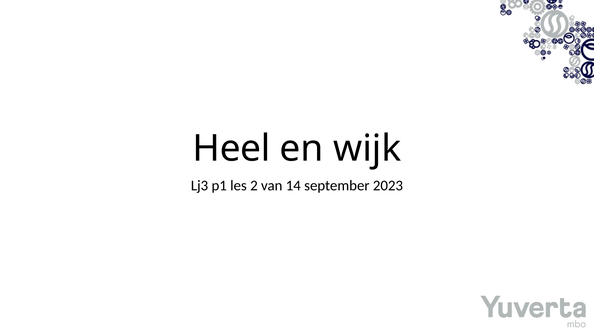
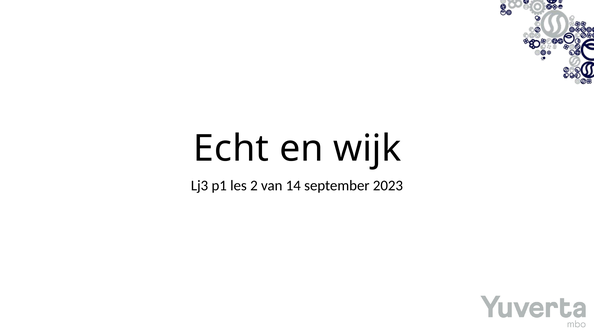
Heel: Heel -> Echt
